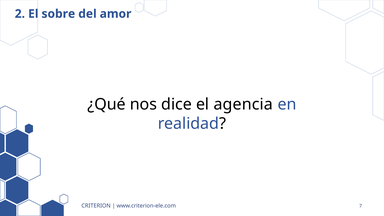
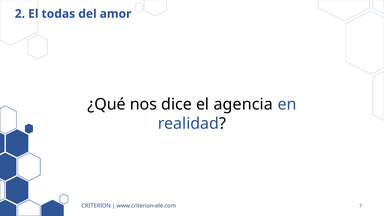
sobre: sobre -> todas
